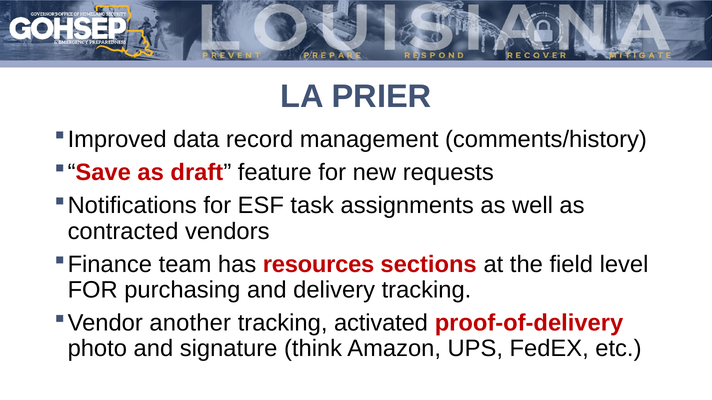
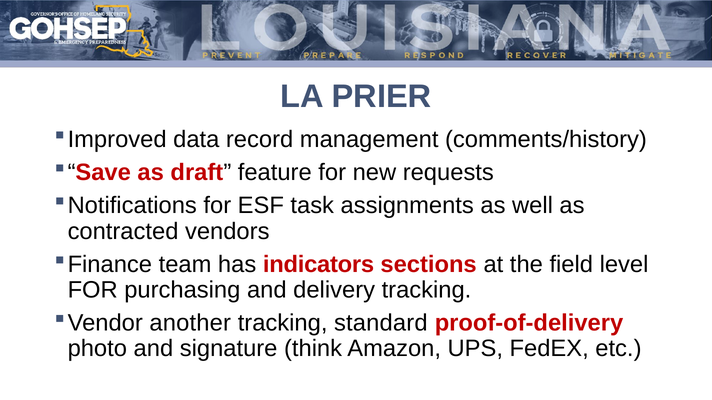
resources: resources -> indicators
activated: activated -> standard
